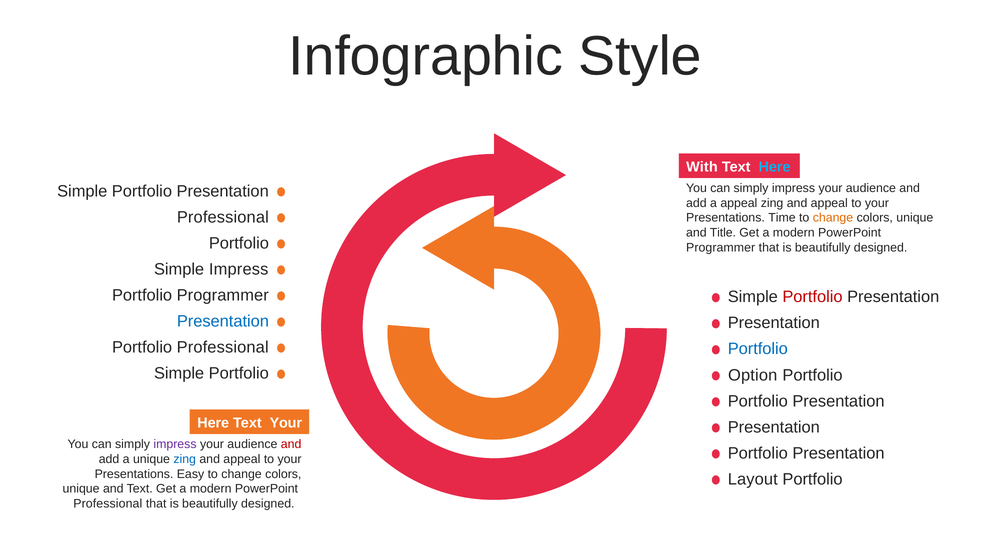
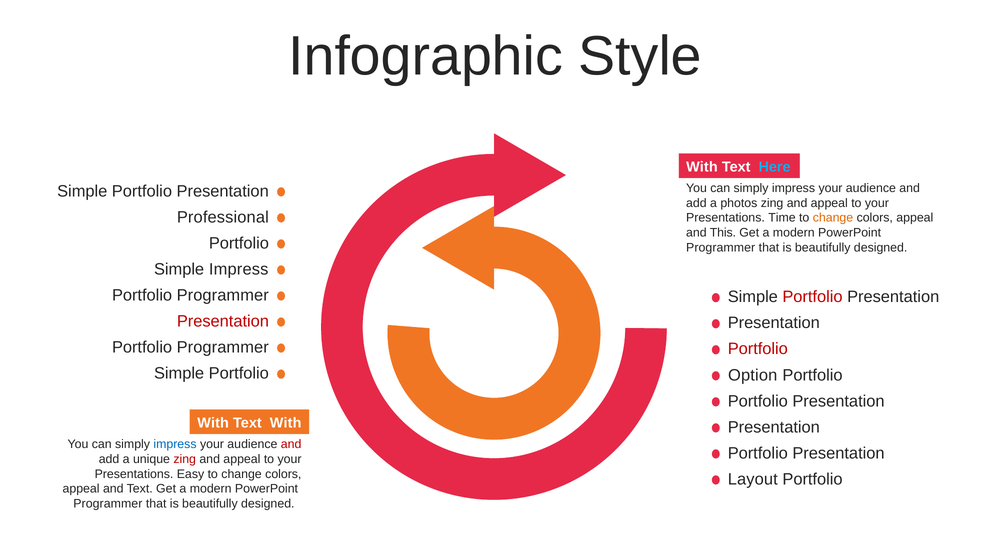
a appeal: appeal -> photos
unique at (915, 218): unique -> appeal
Title: Title -> This
Presentation at (223, 321) colour: blue -> red
Professional at (223, 347): Professional -> Programmer
Portfolio at (758, 349) colour: blue -> red
Here at (213, 423): Here -> With
Text Your: Your -> With
impress at (175, 444) colour: purple -> blue
zing at (185, 459) colour: blue -> red
unique at (81, 489): unique -> appeal
Professional at (108, 503): Professional -> Programmer
